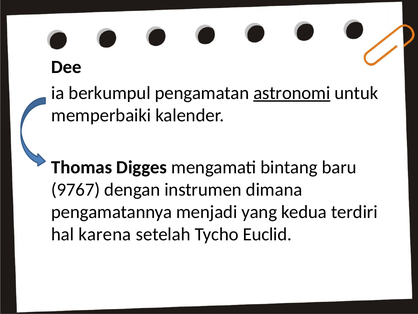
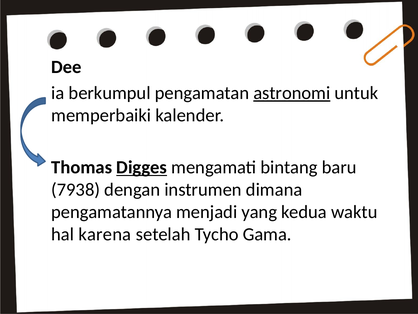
Digges underline: none -> present
9767: 9767 -> 7938
terdiri: terdiri -> waktu
Euclid: Euclid -> Gama
